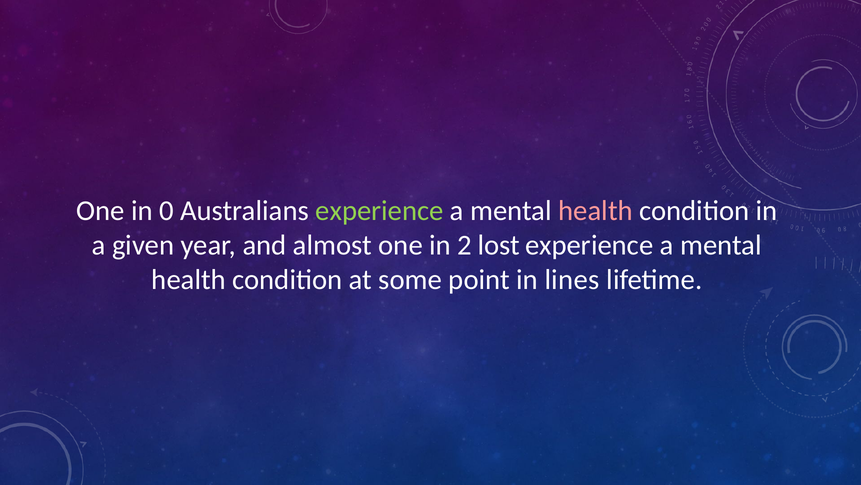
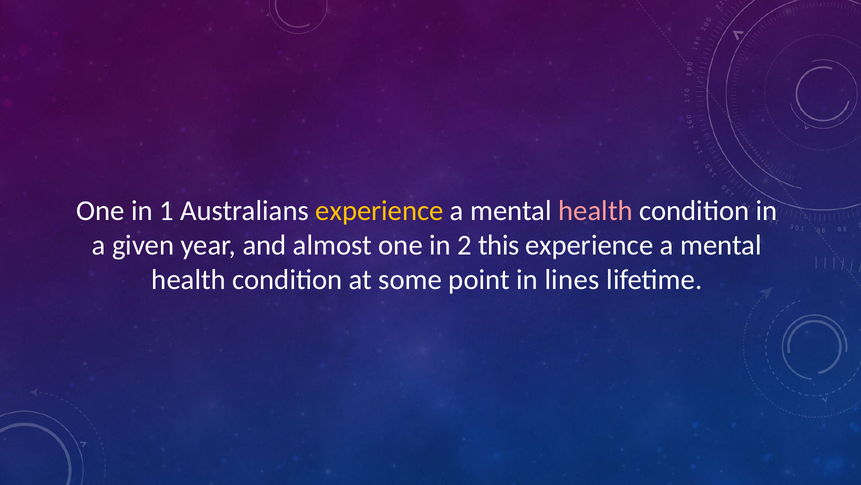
0: 0 -> 1
experience at (379, 211) colour: light green -> yellow
lost: lost -> this
